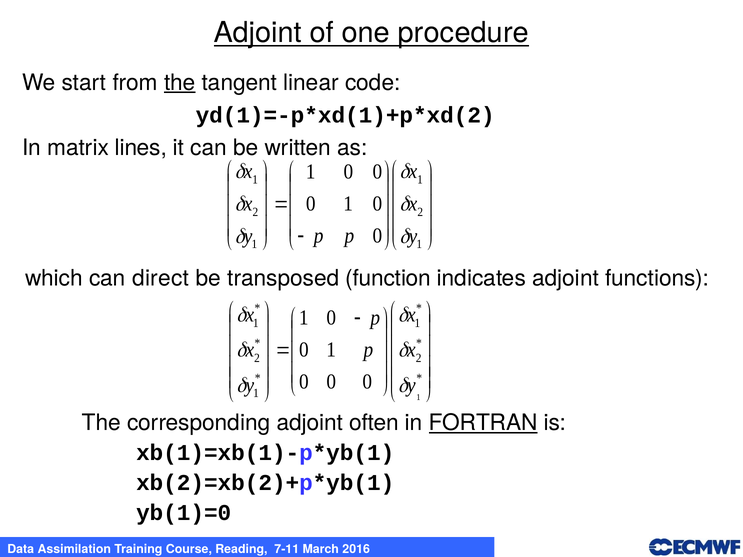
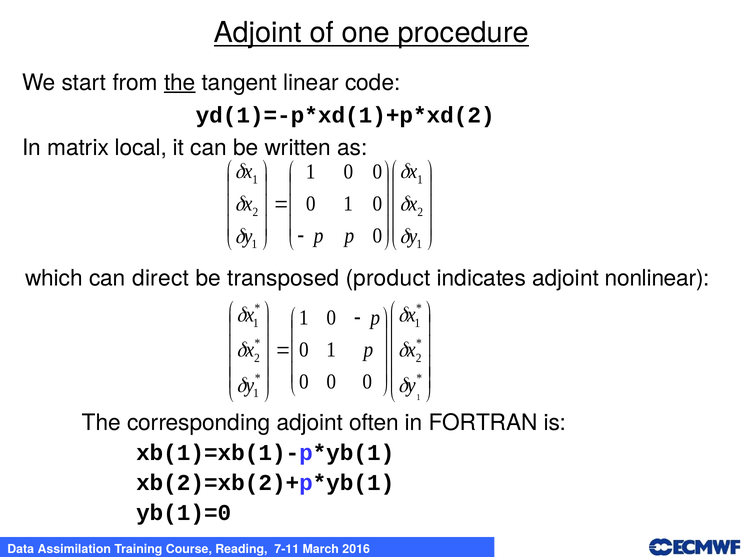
lines: lines -> local
function: function -> product
functions: functions -> nonlinear
FORTRAN underline: present -> none
